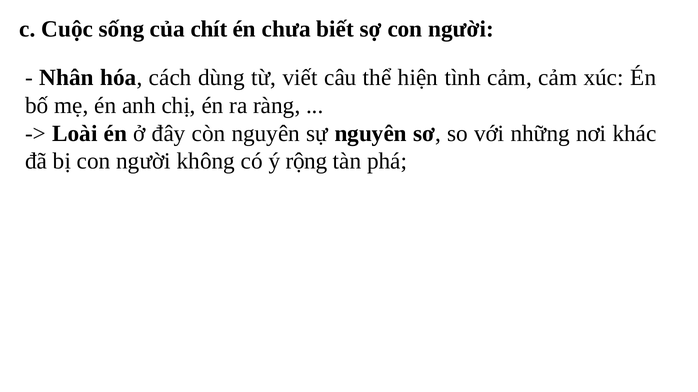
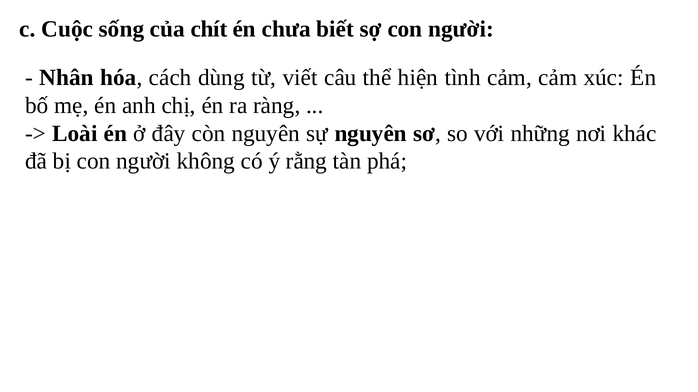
rộng: rộng -> rằng
